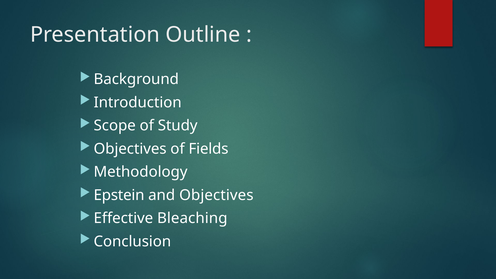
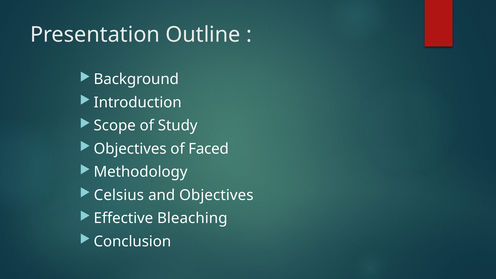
Fields: Fields -> Faced
Epstein: Epstein -> Celsius
